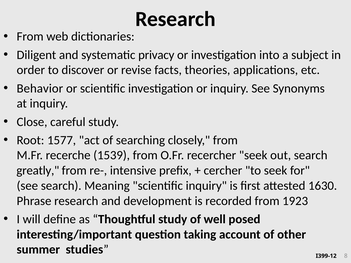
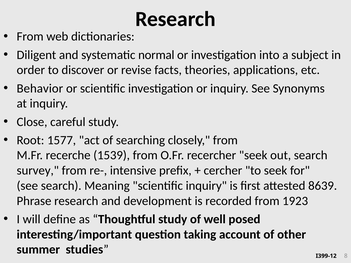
privacy: privacy -> normal
greatly: greatly -> survey
1630: 1630 -> 8639
